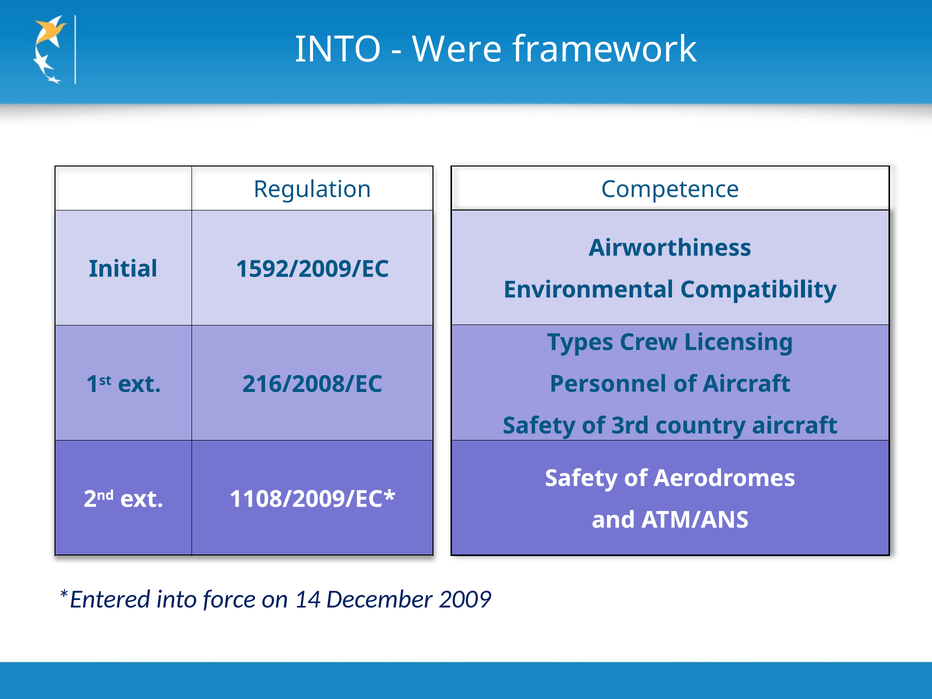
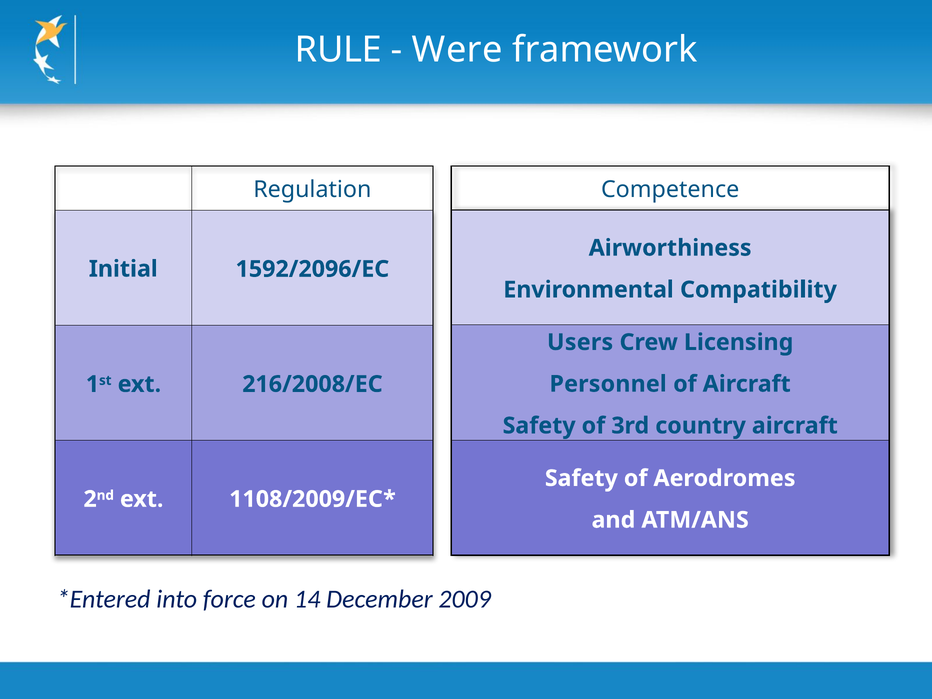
INTO at (339, 50): INTO -> RULE
1592/2009/EC: 1592/2009/EC -> 1592/2096/EC
Types: Types -> Users
